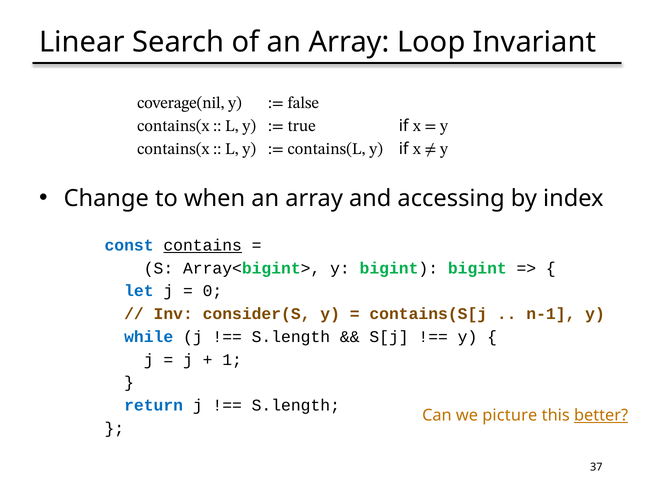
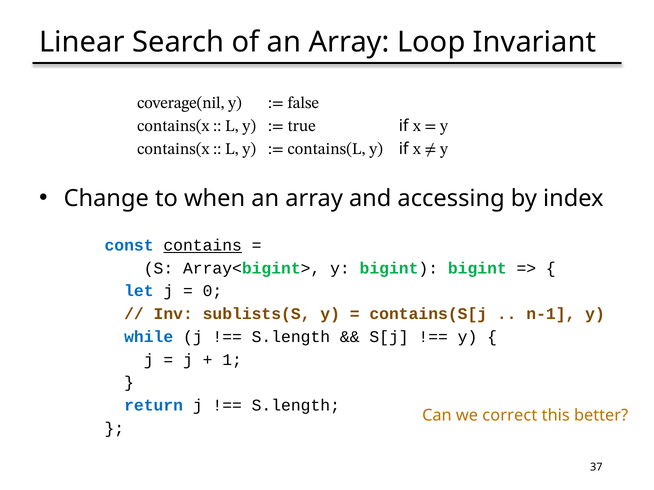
consider(S: consider(S -> sublists(S
picture: picture -> correct
better underline: present -> none
